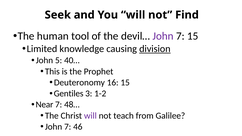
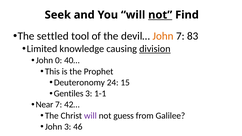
not at (160, 15) underline: none -> present
human: human -> settled
John at (163, 36) colour: purple -> orange
7 15: 15 -> 83
5: 5 -> 0
16: 16 -> 24
1-2: 1-2 -> 1-1
48…: 48… -> 42…
teach: teach -> guess
7 at (68, 127): 7 -> 3
